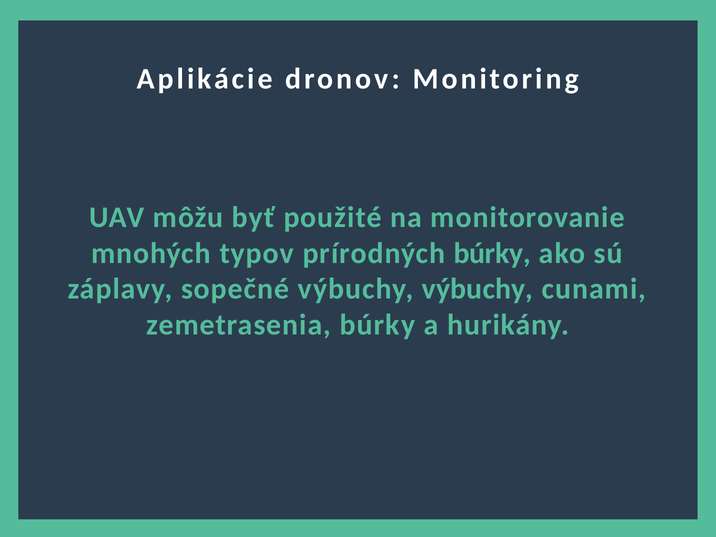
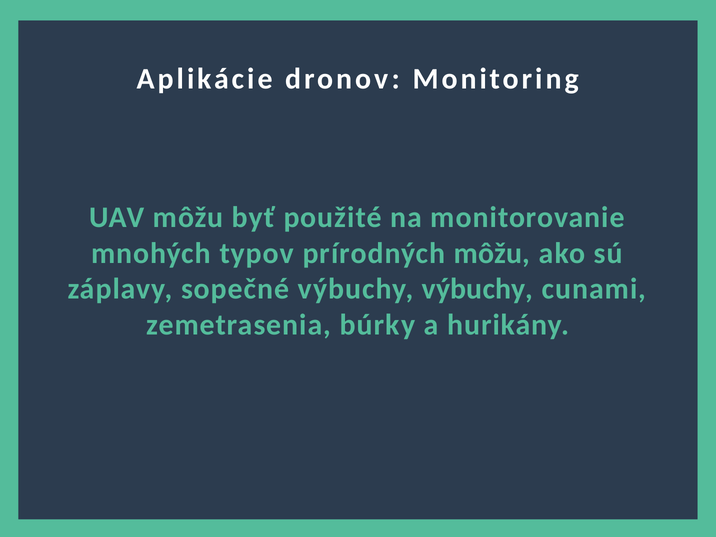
prírodných búrky: búrky -> môžu
